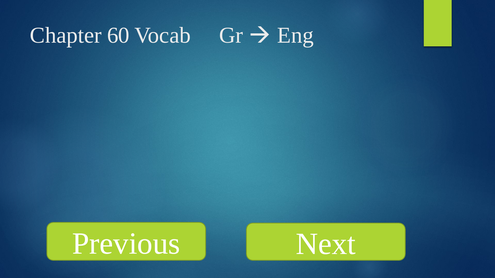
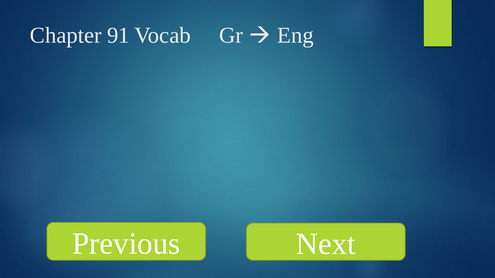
60: 60 -> 91
